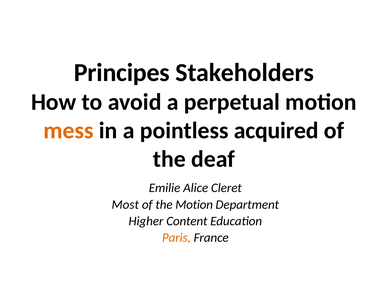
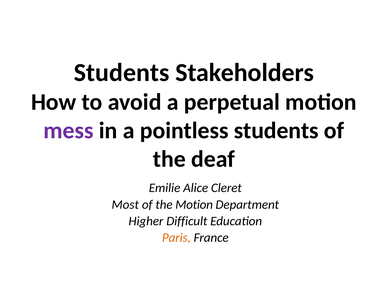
Principes at (122, 73): Principes -> Students
mess colour: orange -> purple
pointless acquired: acquired -> students
Content: Content -> Difficult
